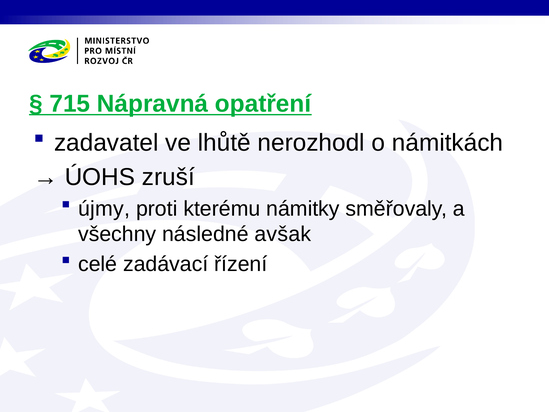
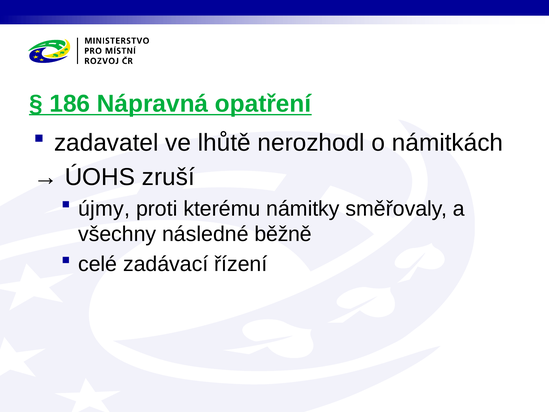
715: 715 -> 186
avšak: avšak -> běžně
